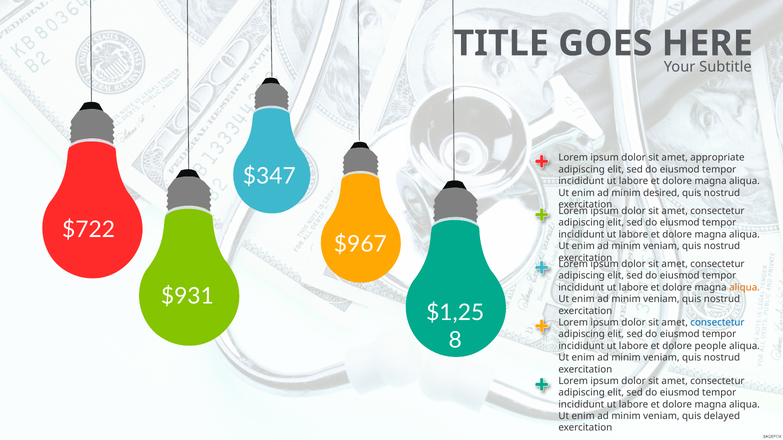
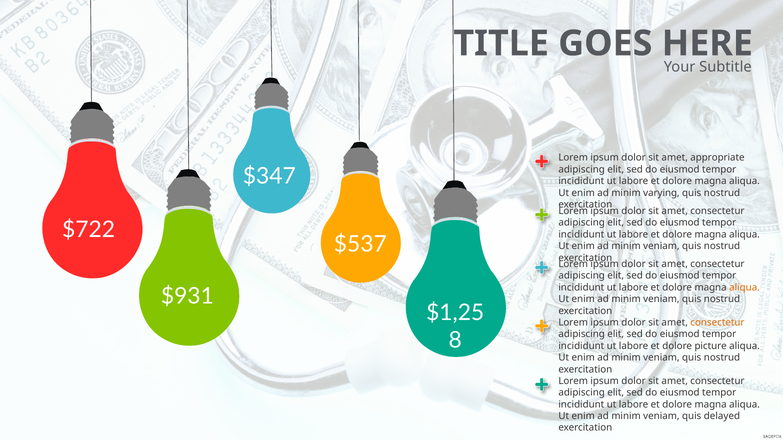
desired: desired -> varying
$967: $967 -> $537
consectetur at (717, 323) colour: blue -> orange
people: people -> picture
